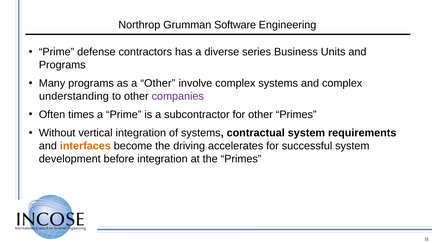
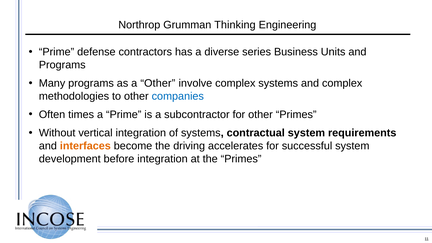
Software: Software -> Thinking
understanding: understanding -> methodologies
companies colour: purple -> blue
